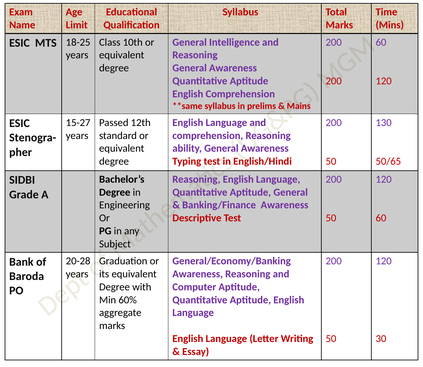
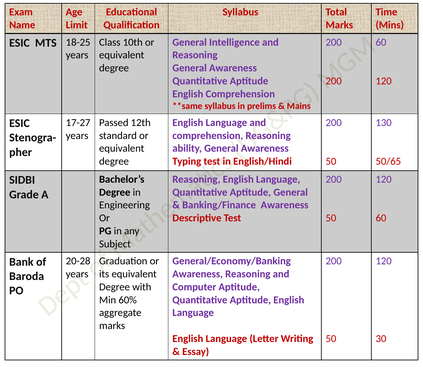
15-27: 15-27 -> 17-27
